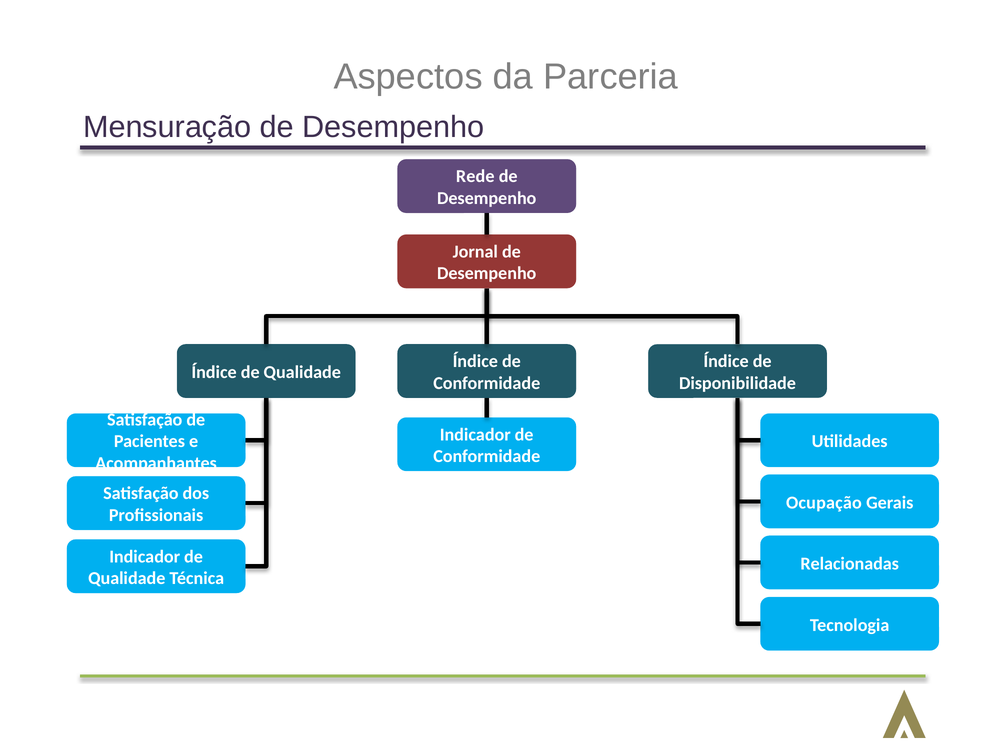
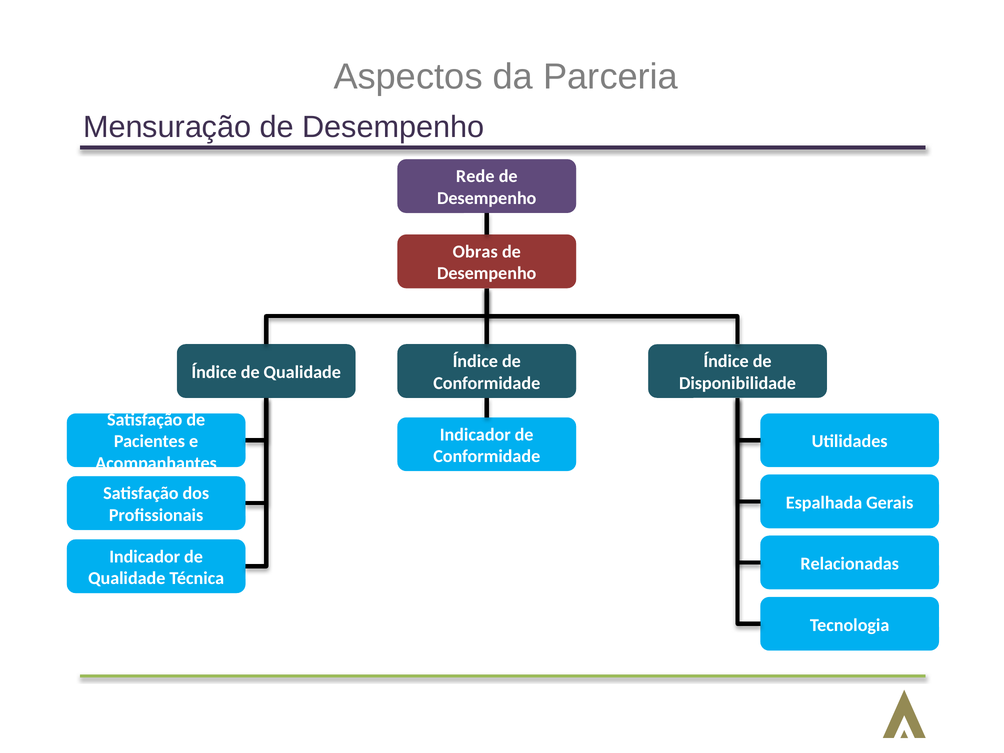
Jornal: Jornal -> Obras
Ocupação: Ocupação -> Espalhada
